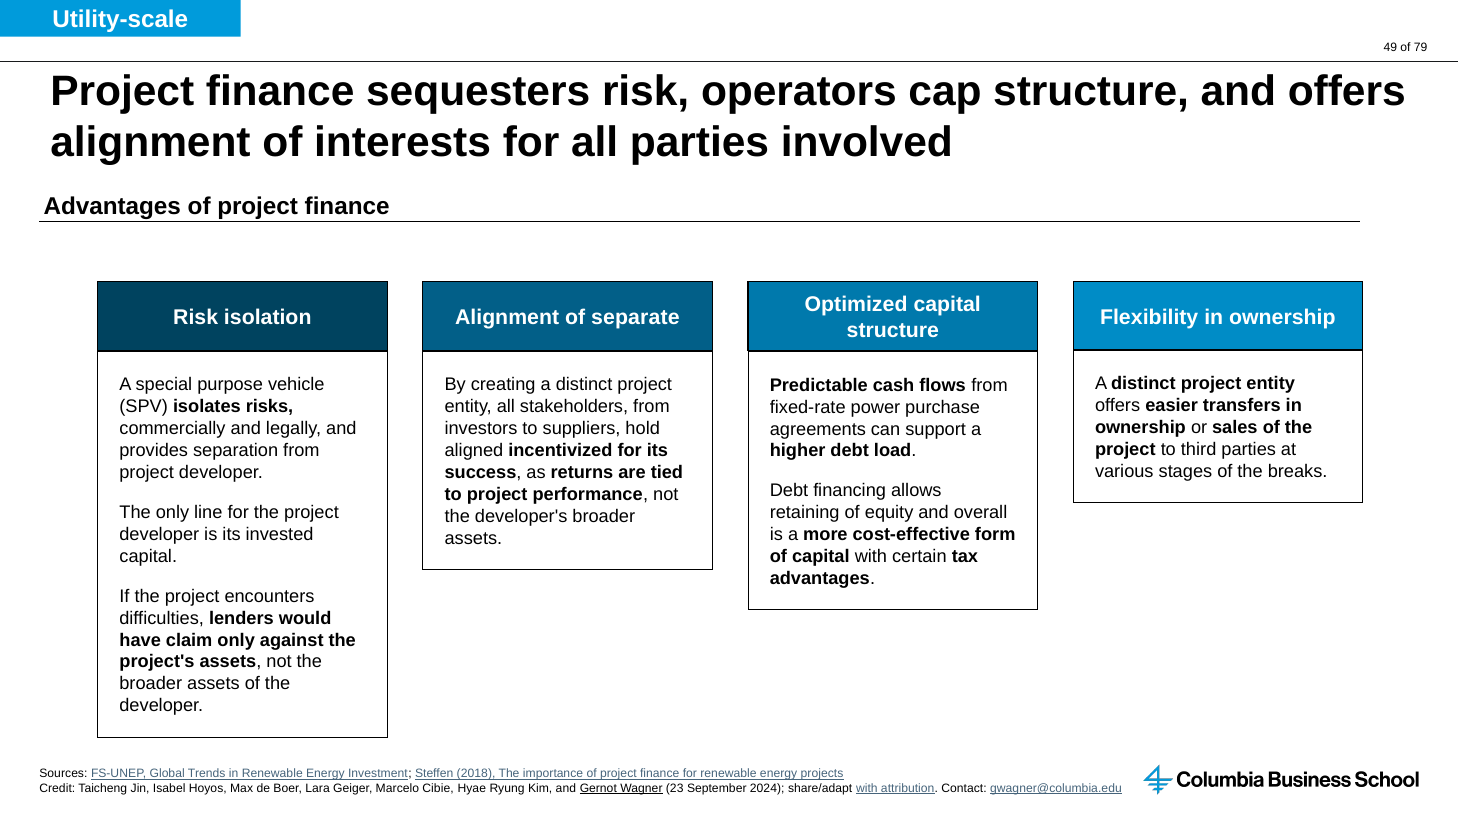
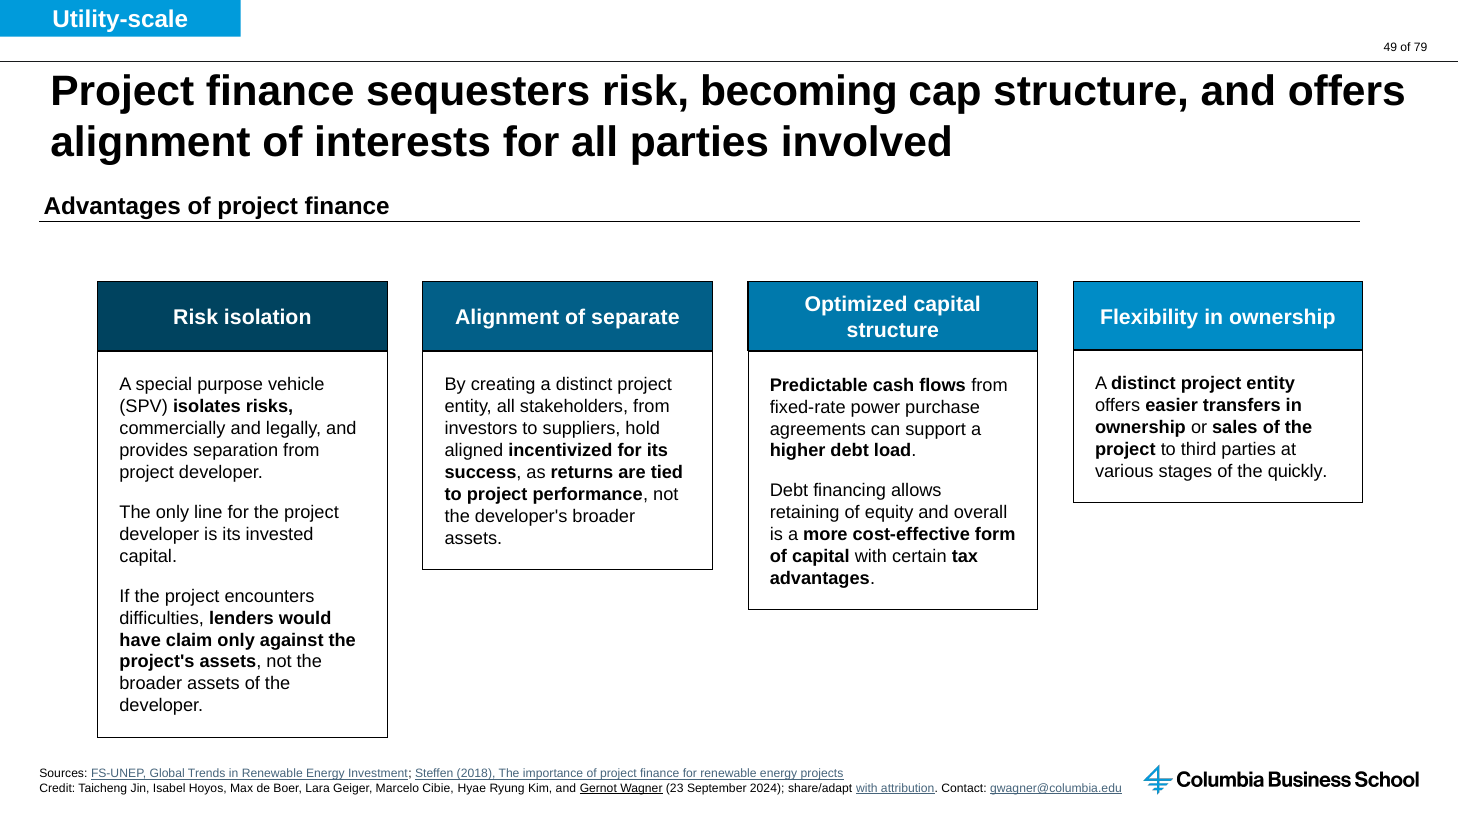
operators: operators -> becoming
breaks: breaks -> quickly
